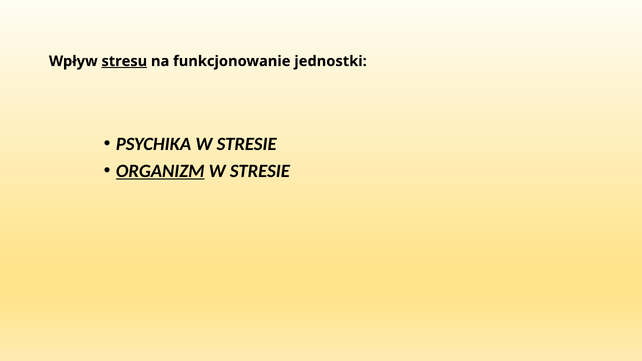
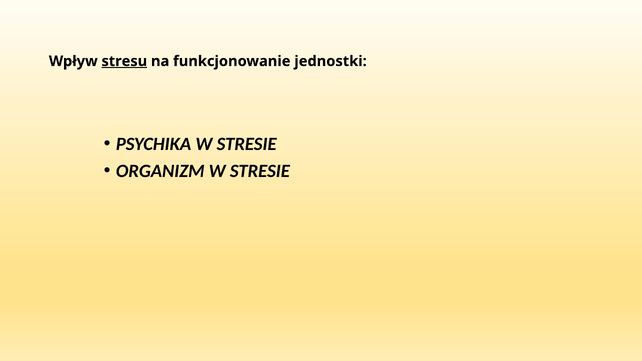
ORGANIZM underline: present -> none
